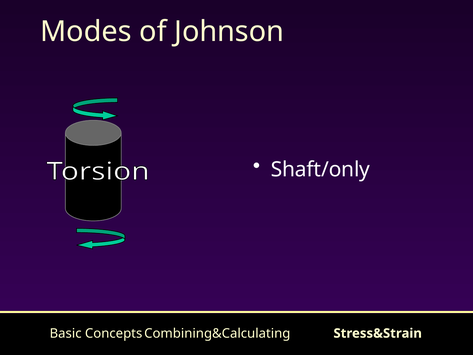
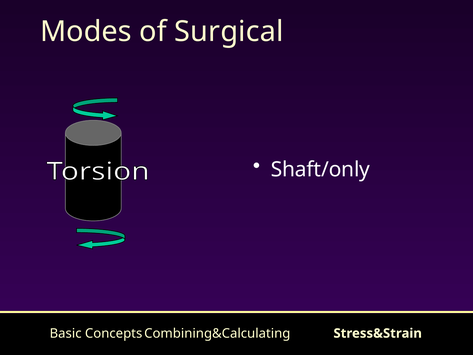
Johnson: Johnson -> Surgical
